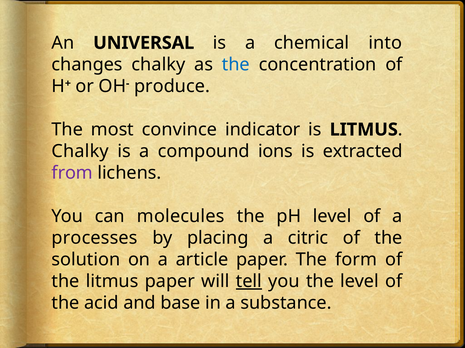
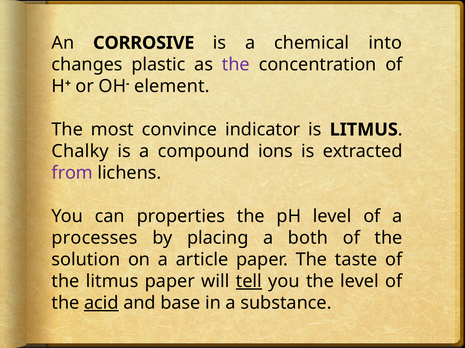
UNIVERSAL: UNIVERSAL -> CORROSIVE
changes chalky: chalky -> plastic
the at (236, 65) colour: blue -> purple
produce: produce -> element
molecules: molecules -> properties
citric: citric -> both
form: form -> taste
acid underline: none -> present
